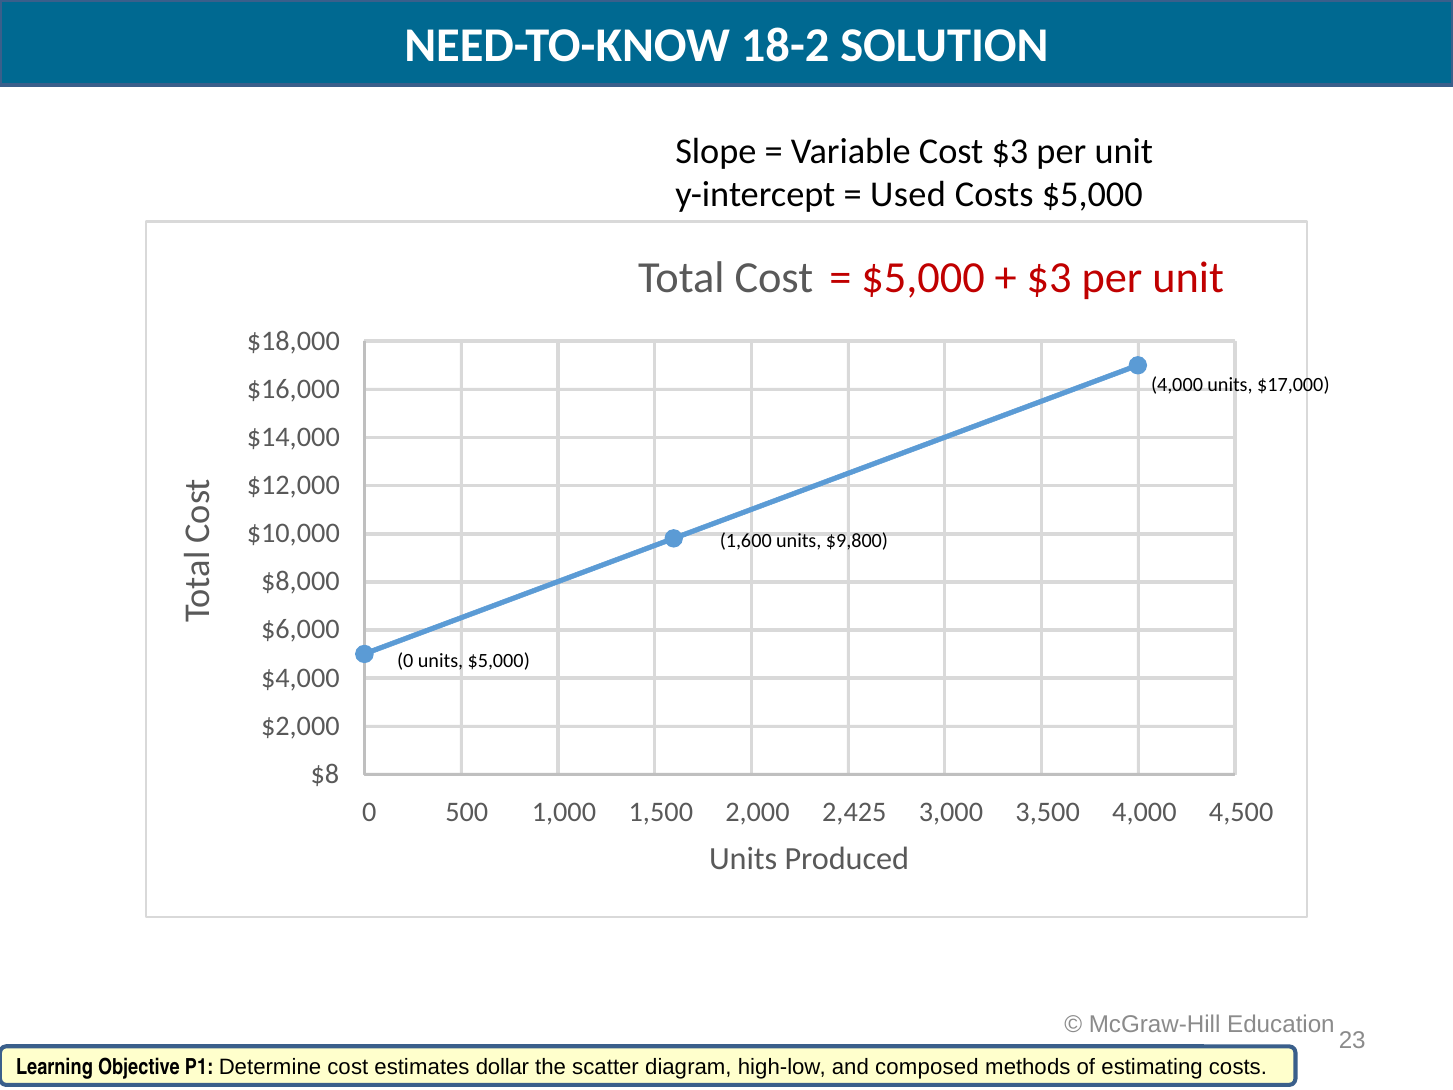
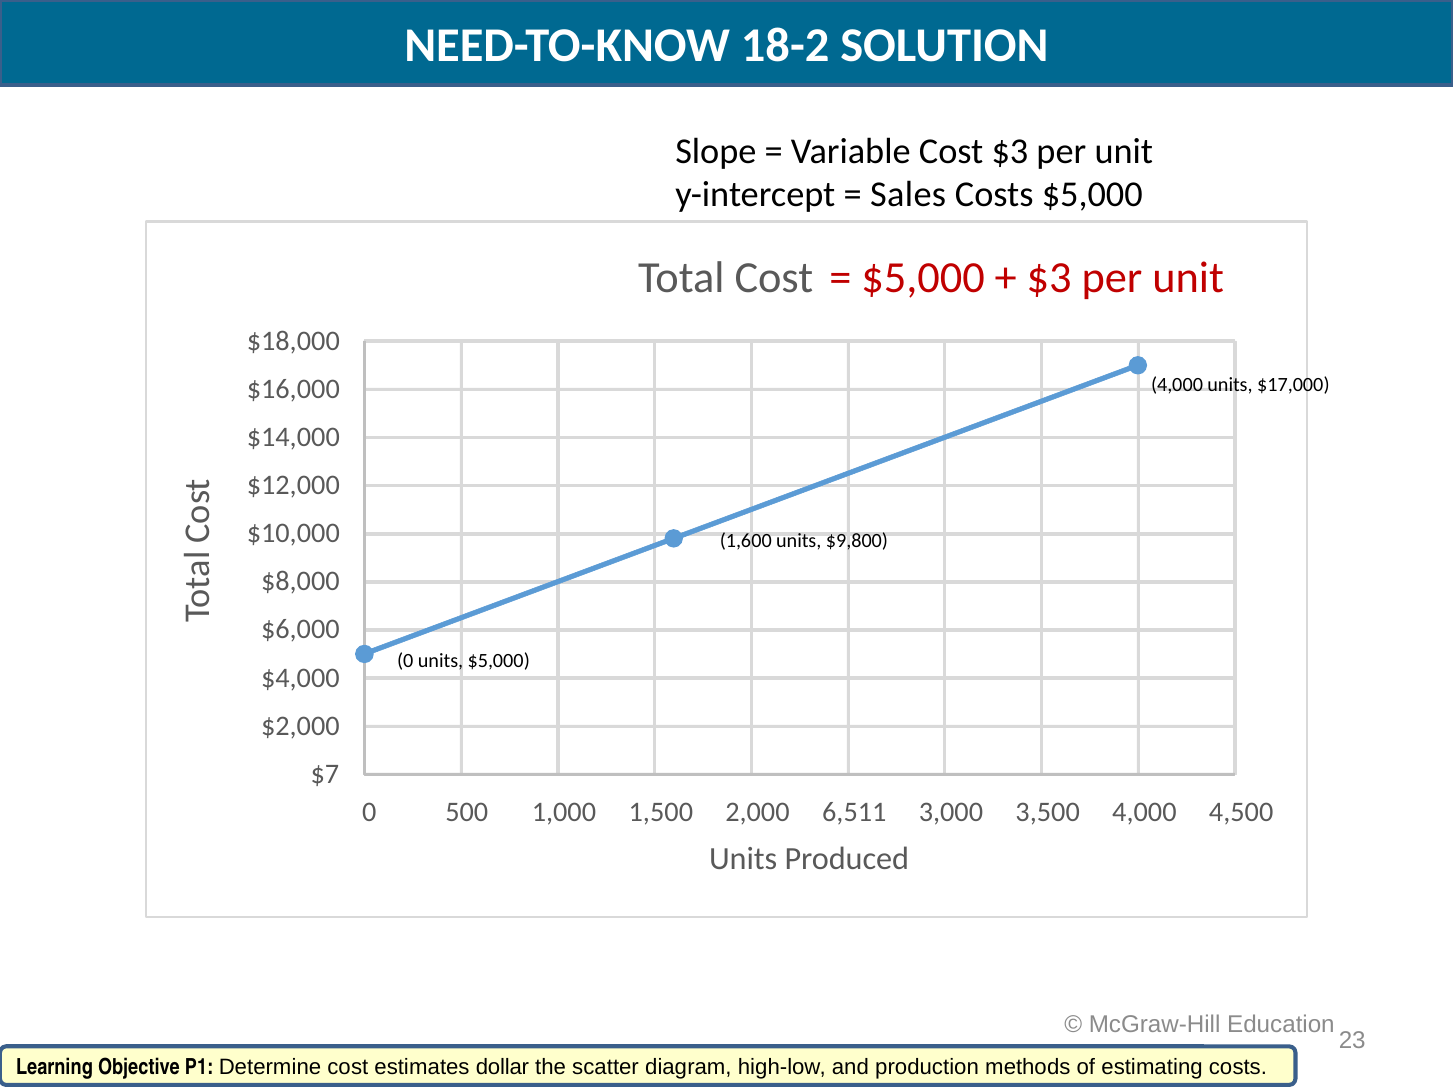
Used: Used -> Sales
$8: $8 -> $7
2,425: 2,425 -> 6,511
composed: composed -> production
